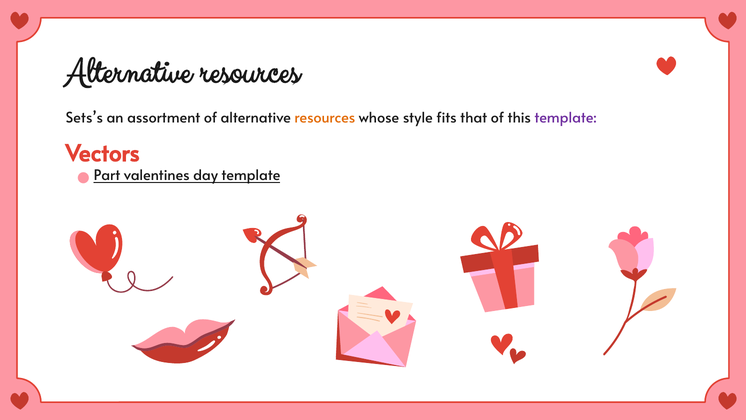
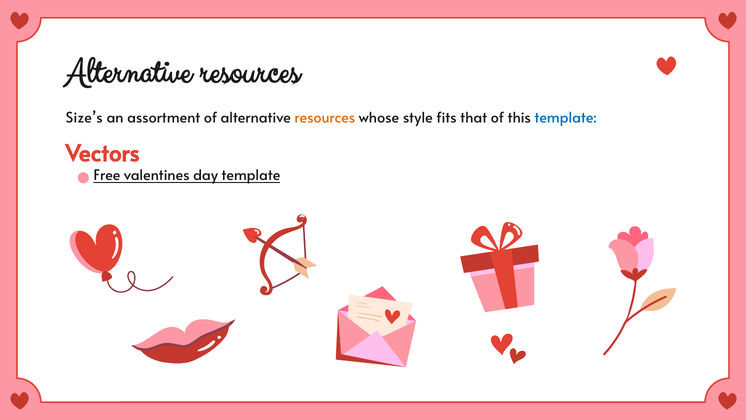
Sets’s: Sets’s -> Size’s
template at (565, 118) colour: purple -> blue
Part: Part -> Free
